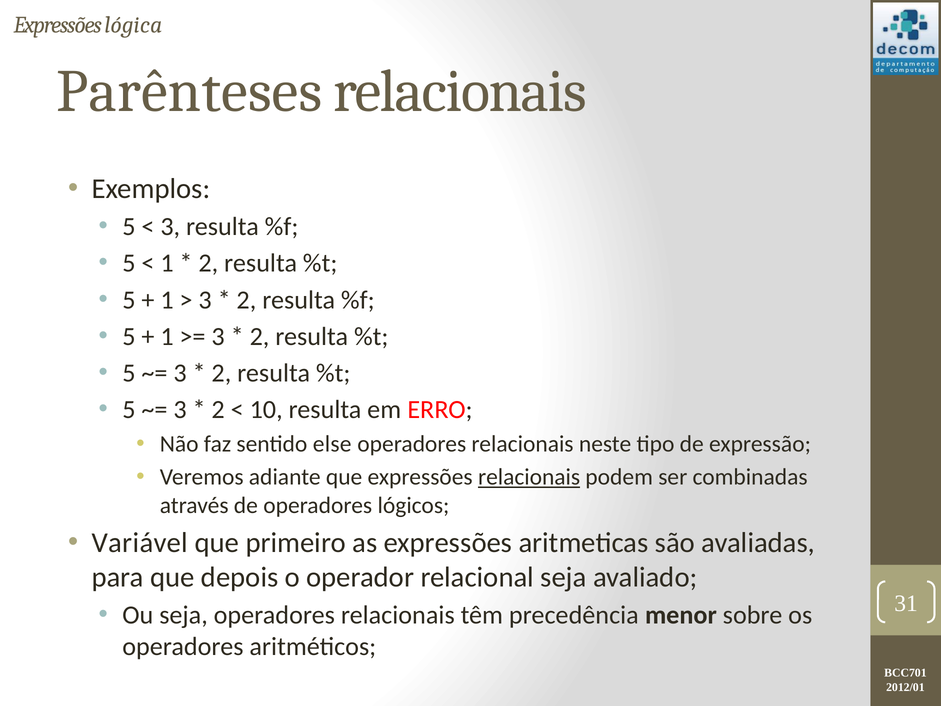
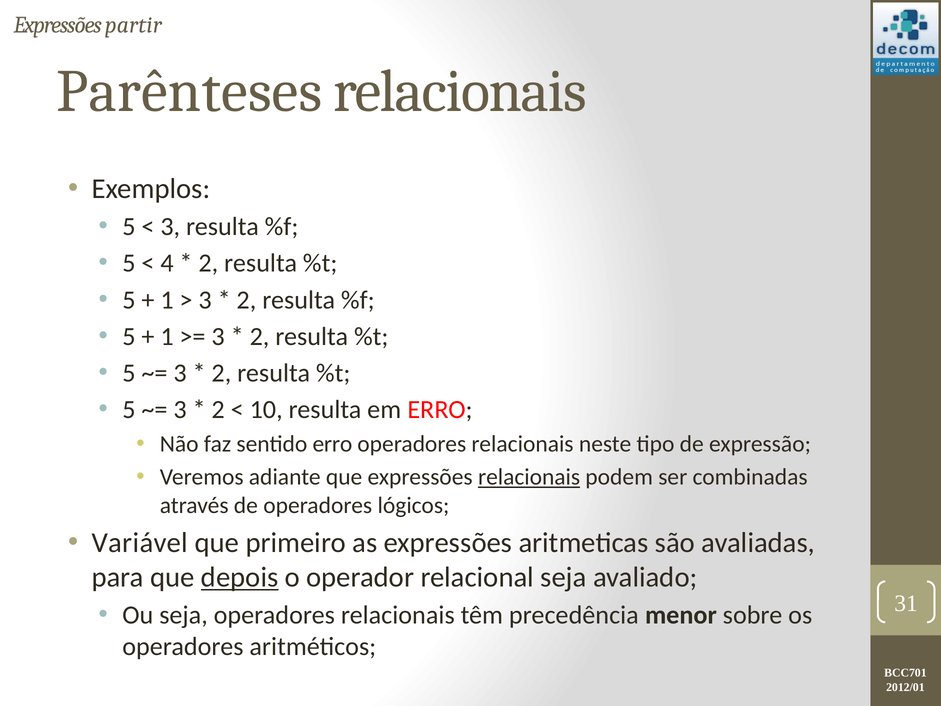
lógica: lógica -> partir
1 at (167, 263): 1 -> 4
sentido else: else -> erro
depois underline: none -> present
